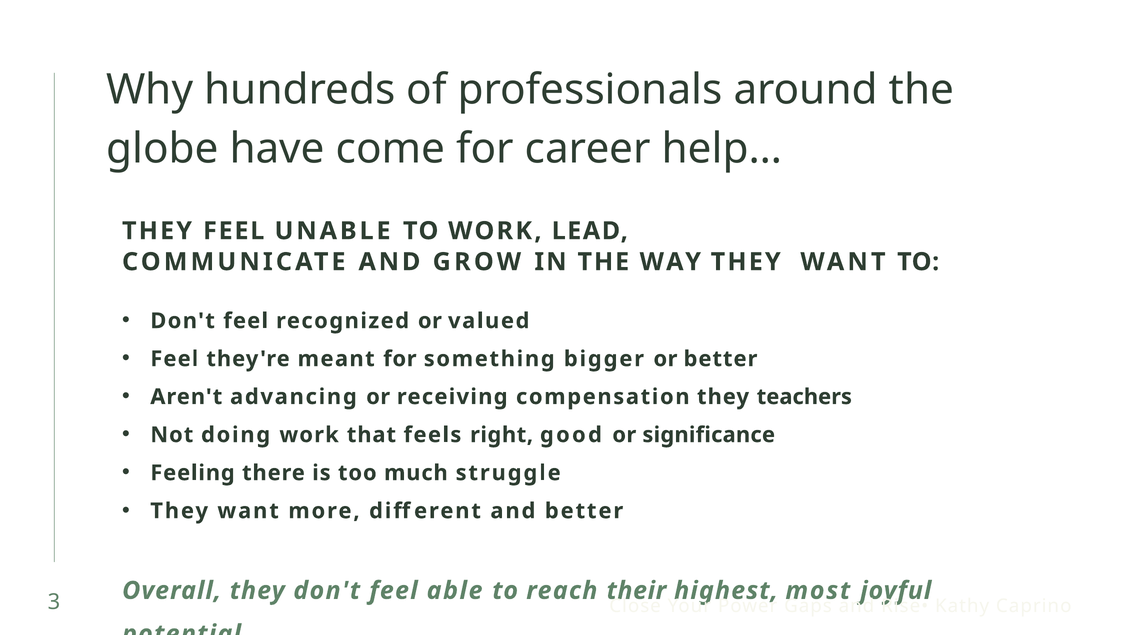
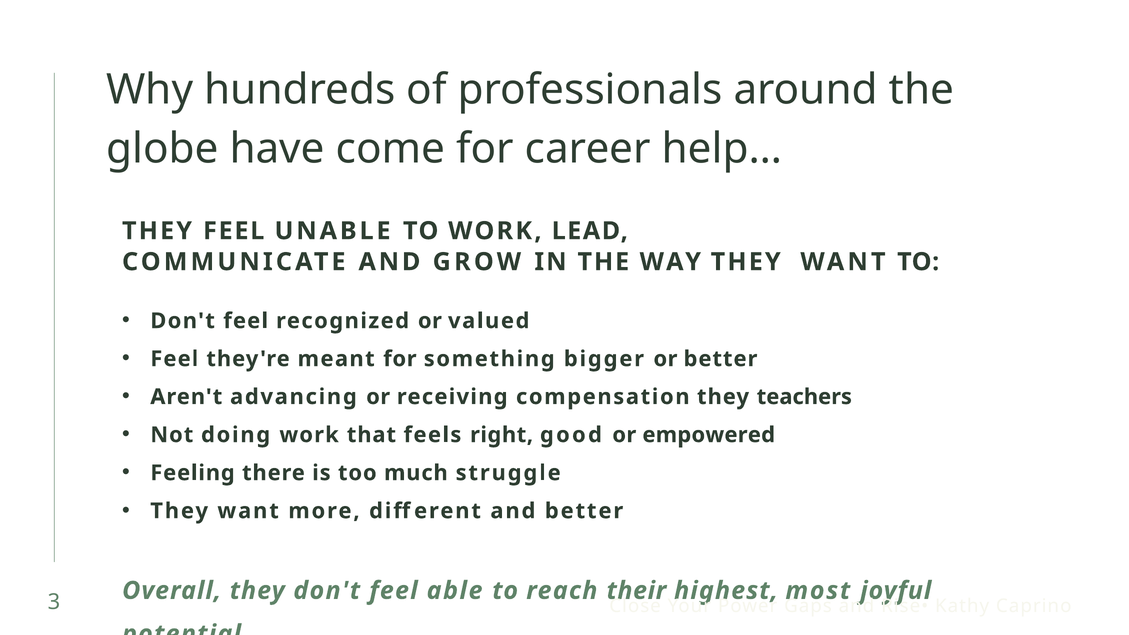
significance: significance -> empowered
